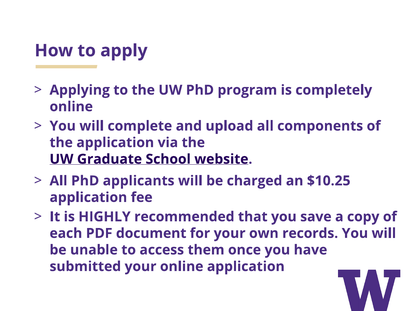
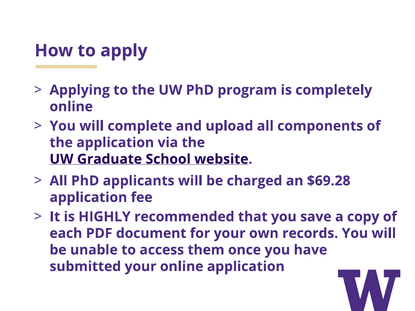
$10.25: $10.25 -> $69.28
